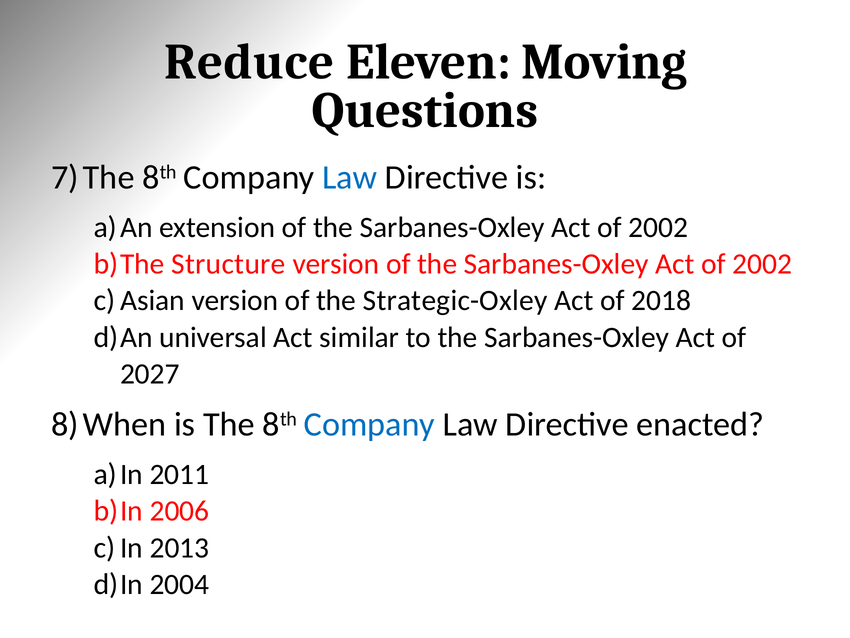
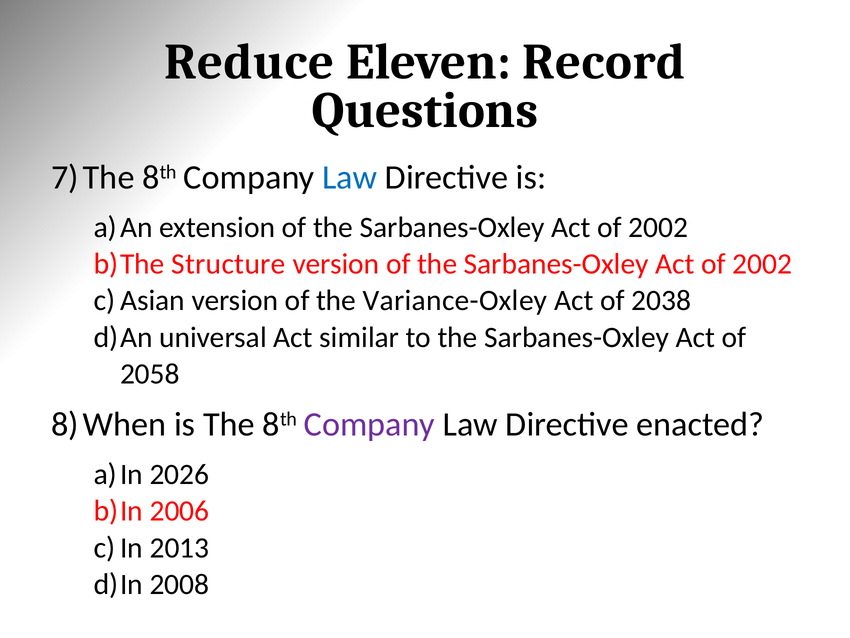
Moving: Moving -> Record
Strategic-Oxley: Strategic-Oxley -> Variance-Oxley
2018: 2018 -> 2038
2027: 2027 -> 2058
Company at (369, 424) colour: blue -> purple
2011: 2011 -> 2026
2004: 2004 -> 2008
